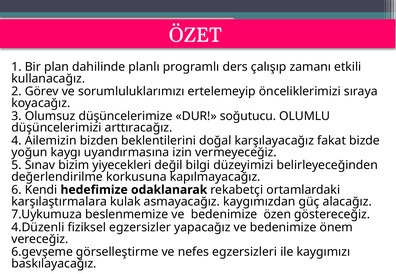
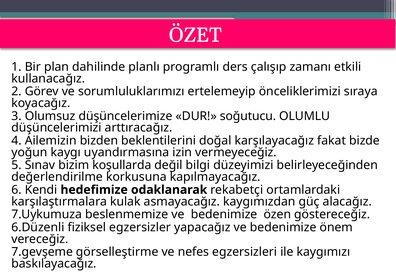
yiyecekleri: yiyecekleri -> koşullarda
4.Düzenli: 4.Düzenli -> 6.Düzenli
6.gevşeme: 6.gevşeme -> 7.gevşeme
